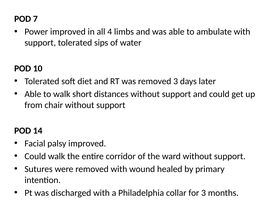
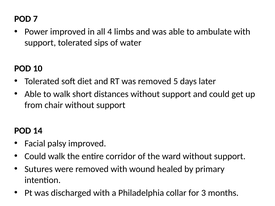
removed 3: 3 -> 5
